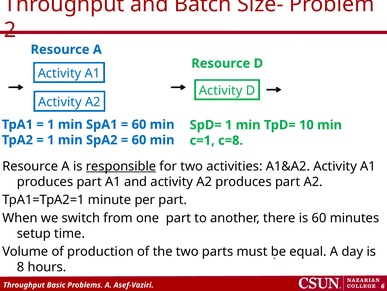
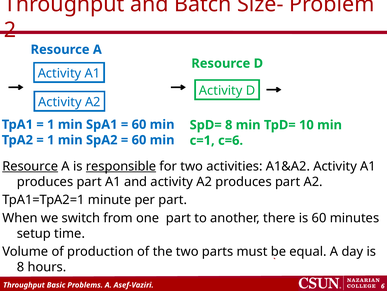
SpD= 1: 1 -> 8
c=8: c=8 -> c=6
Resource at (30, 166) underline: none -> present
